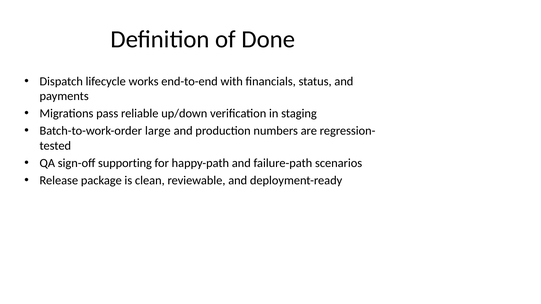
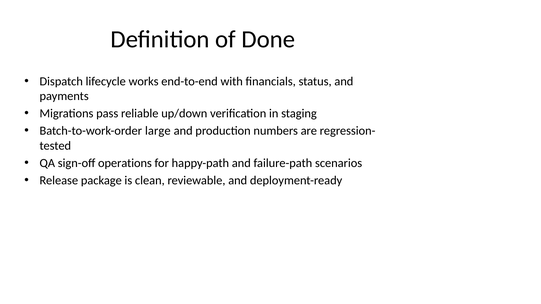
supporting: supporting -> operations
